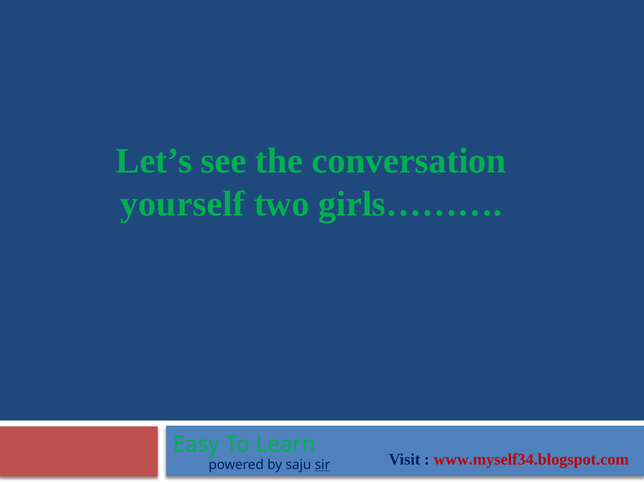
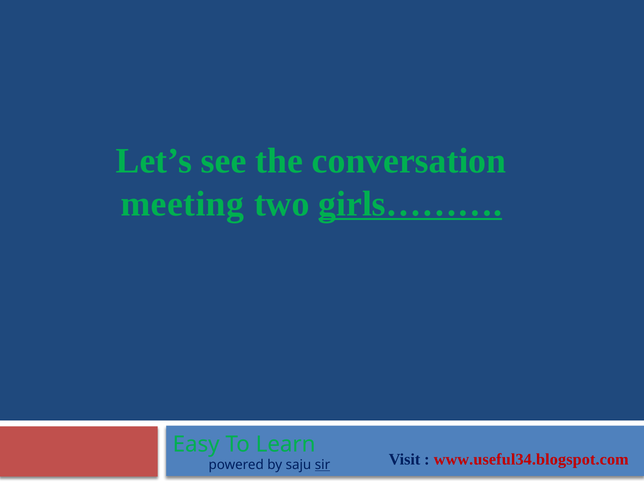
yourself: yourself -> meeting
girls……… underline: none -> present
www.myself34.blogspot.com: www.myself34.blogspot.com -> www.useful34.blogspot.com
